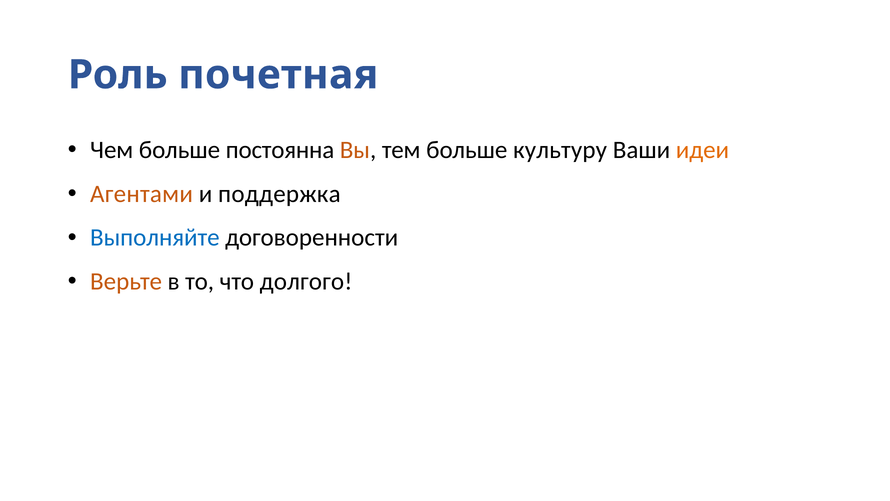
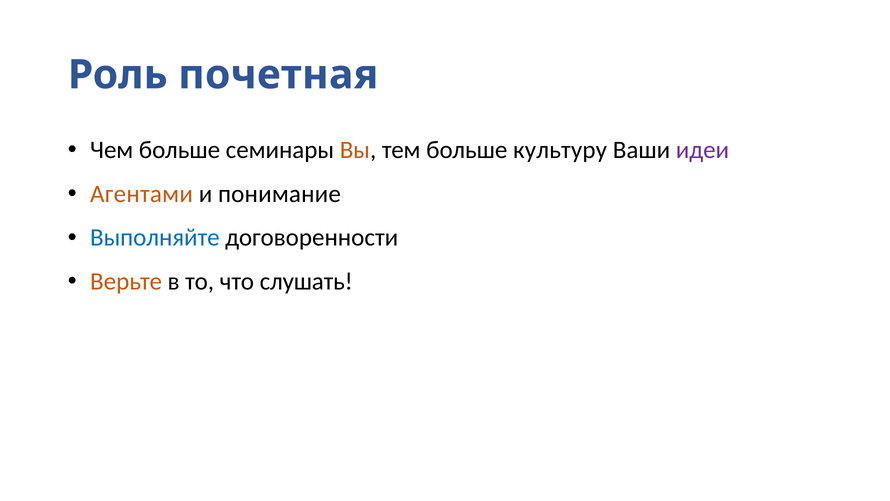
постоянна: постоянна -> семинары
идеи colour: orange -> purple
поддержка: поддержка -> понимание
долгого: долгого -> слушать
